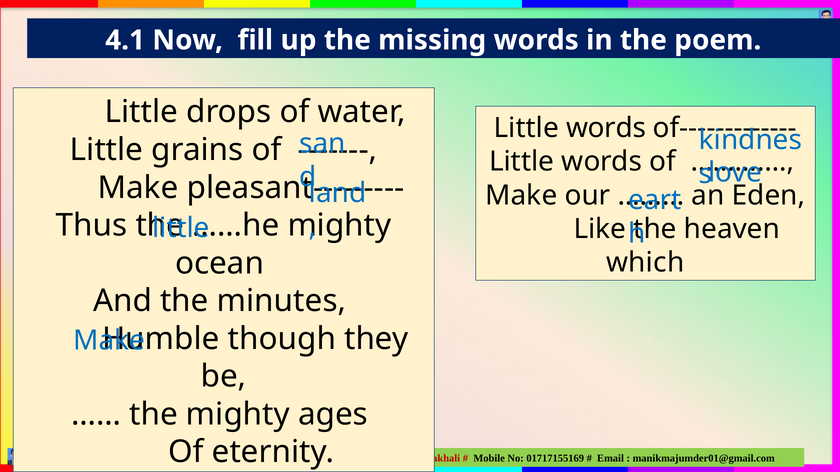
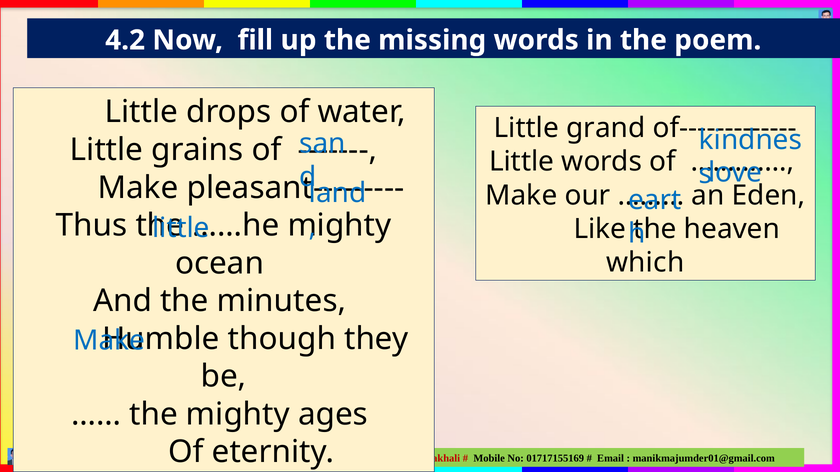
4.1: 4.1 -> 4.2
words at (606, 128): words -> grand
